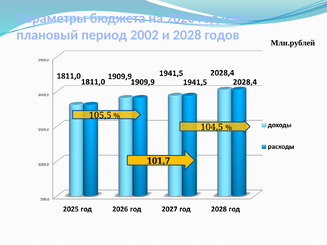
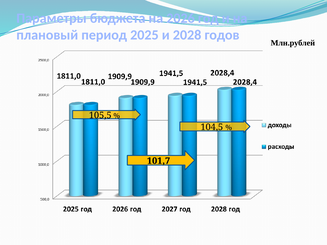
2002: 2002 -> 2025
